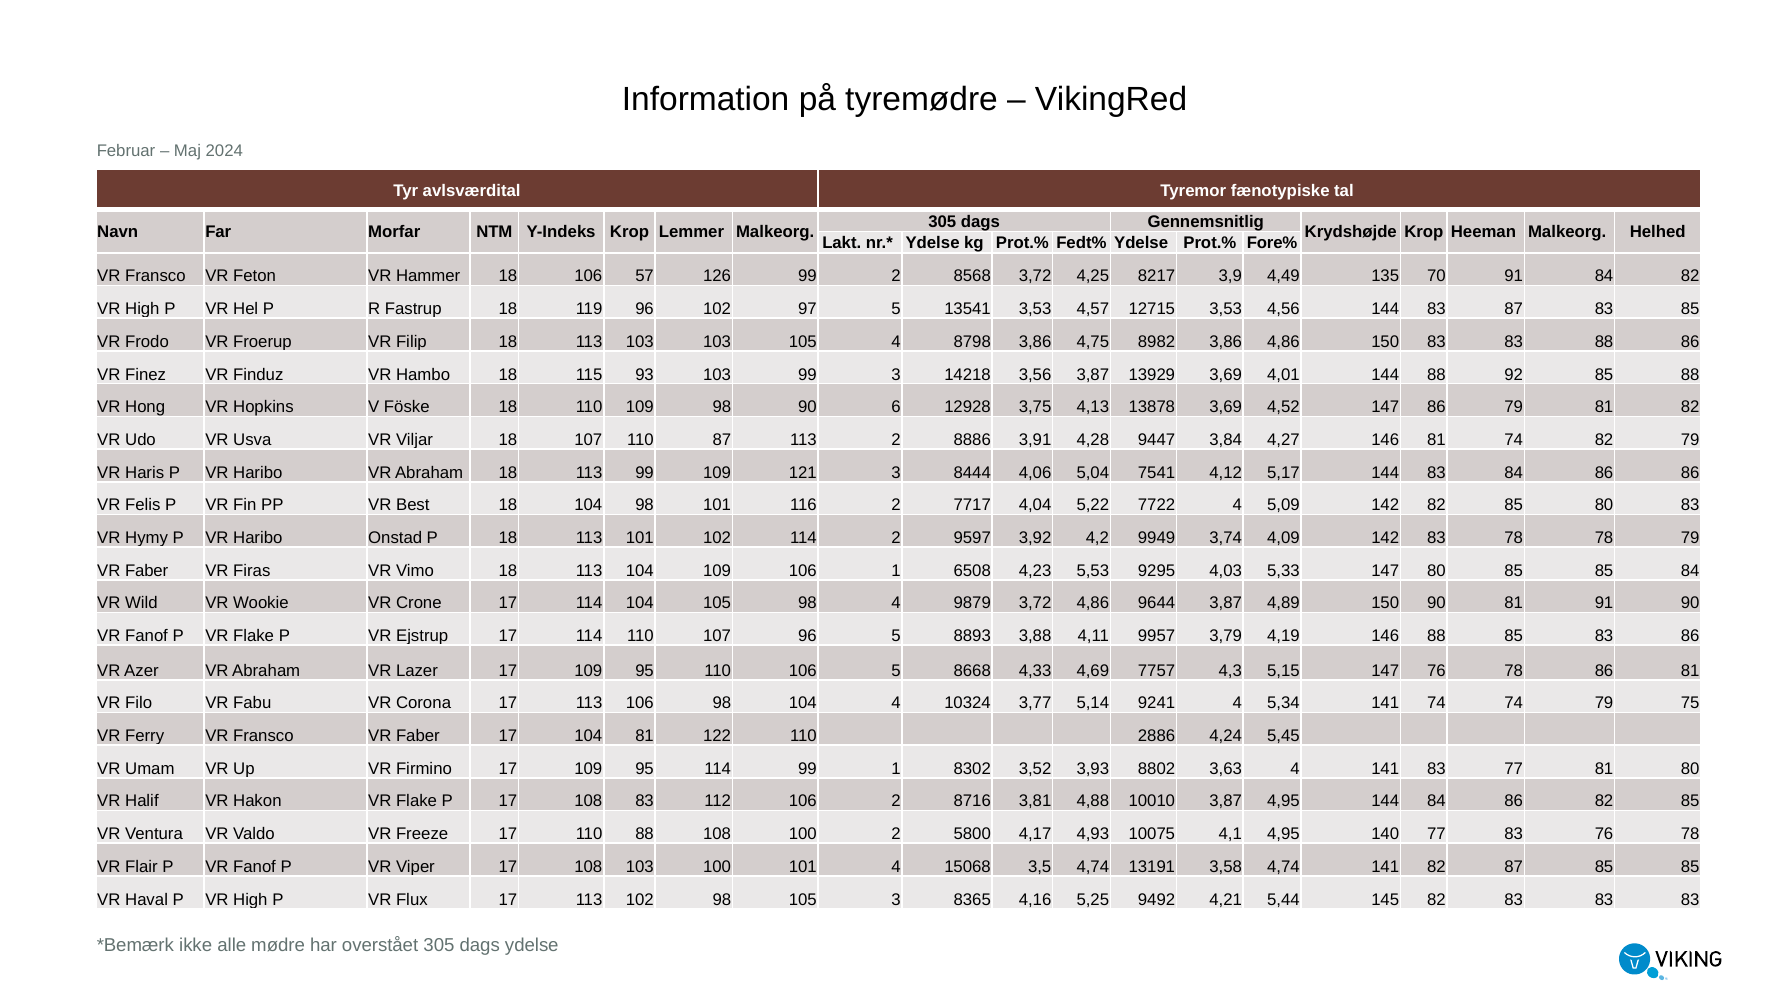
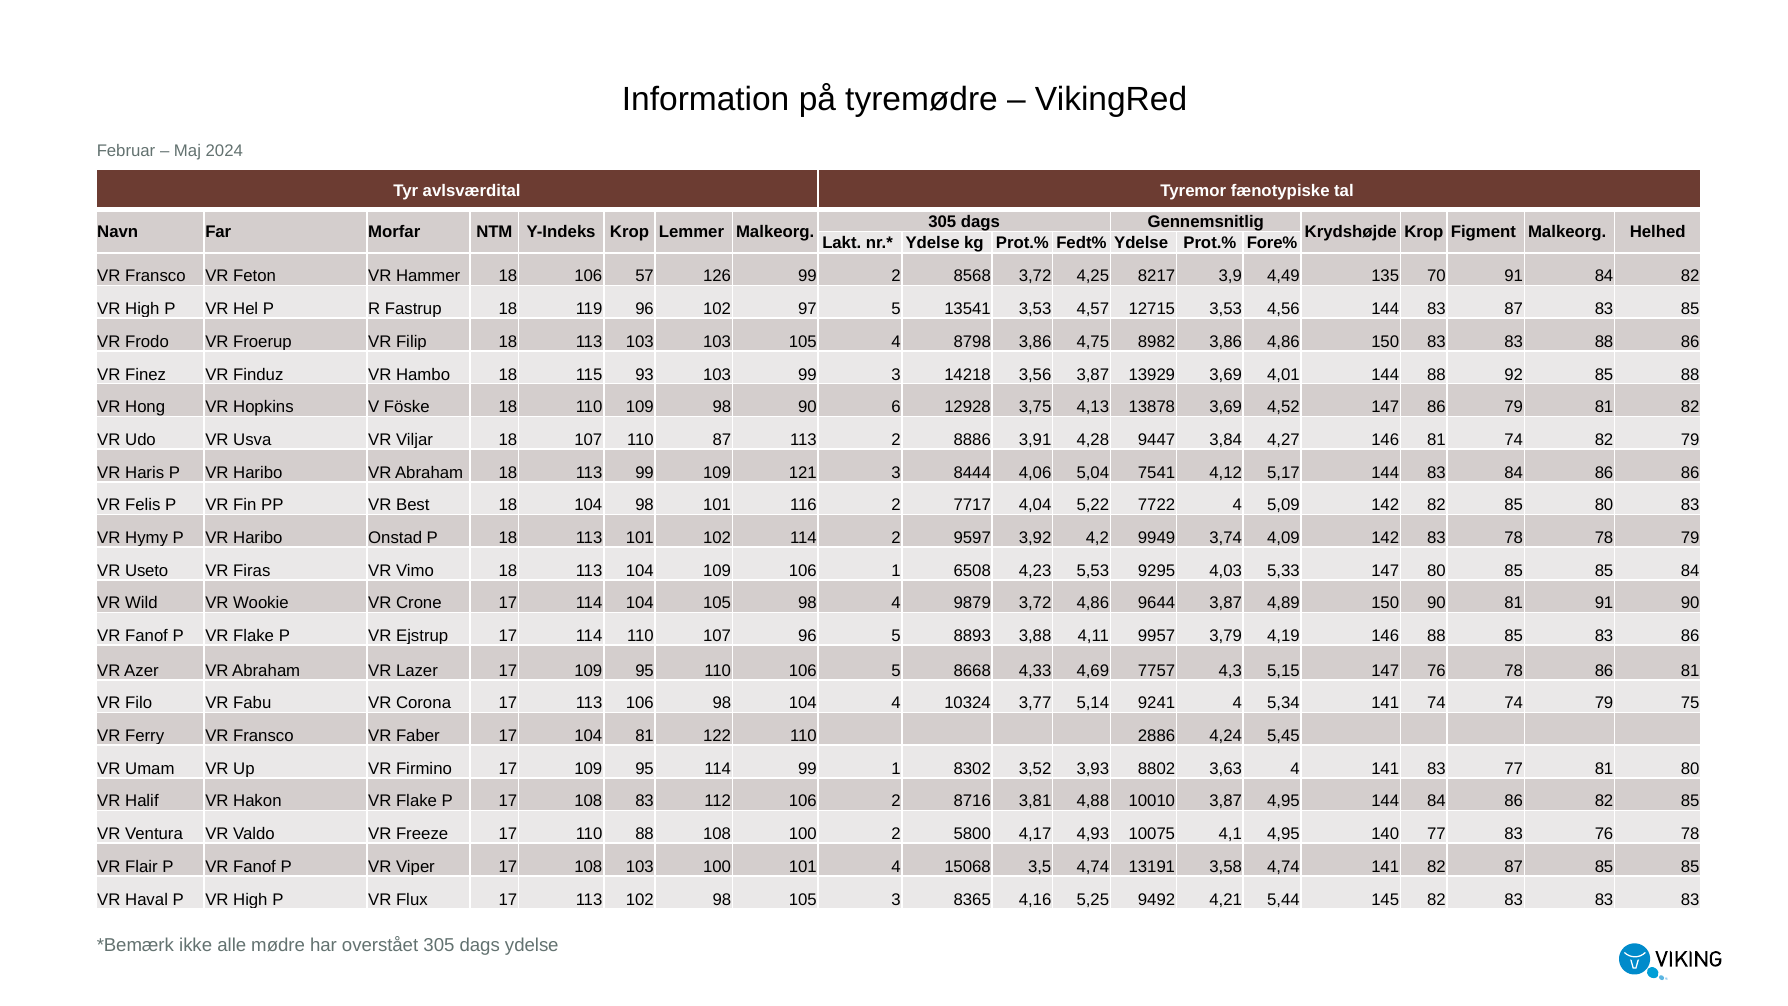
Heeman: Heeman -> Figment
Faber at (147, 571): Faber -> Useto
